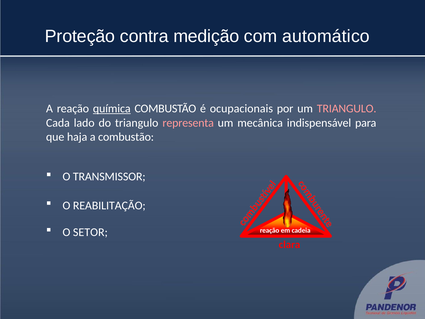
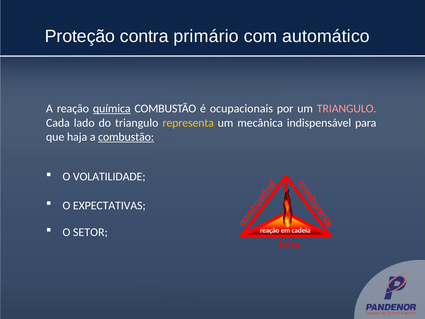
medição: medição -> primário
representa colour: pink -> yellow
combustão at (126, 137) underline: none -> present
TRANSMISSOR: TRANSMISSOR -> VOLATILIDADE
REABILITAÇÃO: REABILITAÇÃO -> EXPECTATIVAS
clara: clara -> feito
